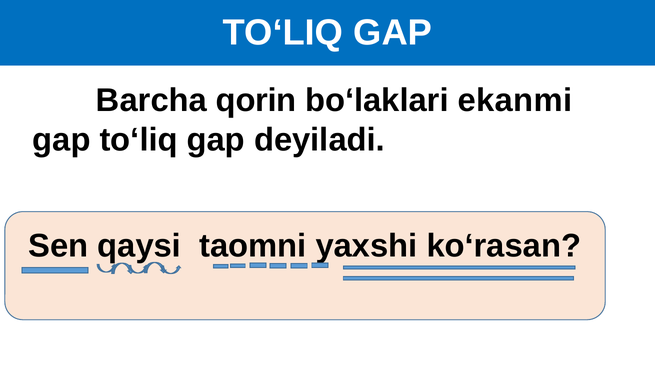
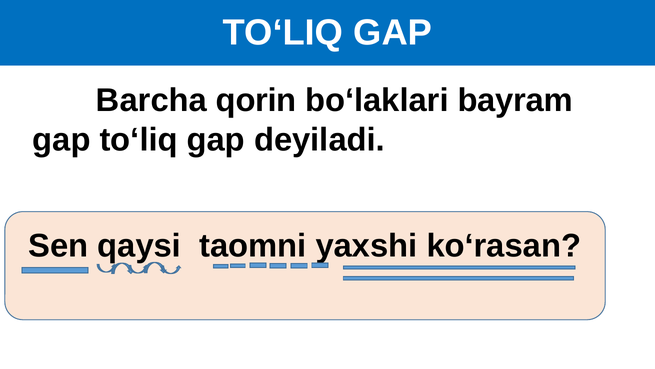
ekanmi: ekanmi -> bayram
